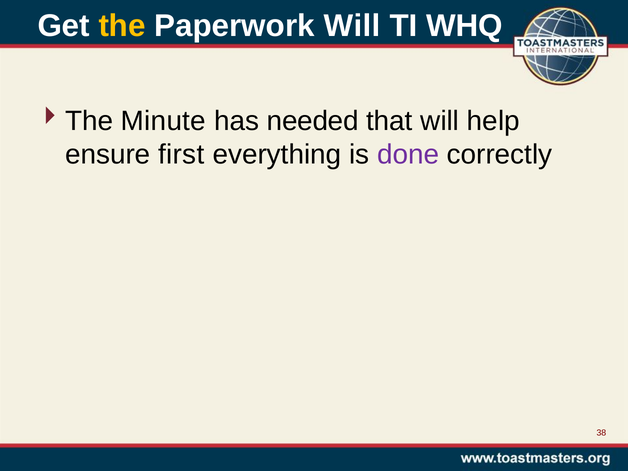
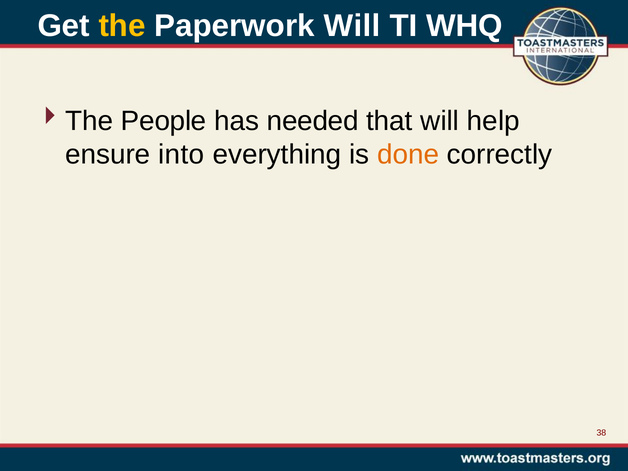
Minute: Minute -> People
first: first -> into
done colour: purple -> orange
